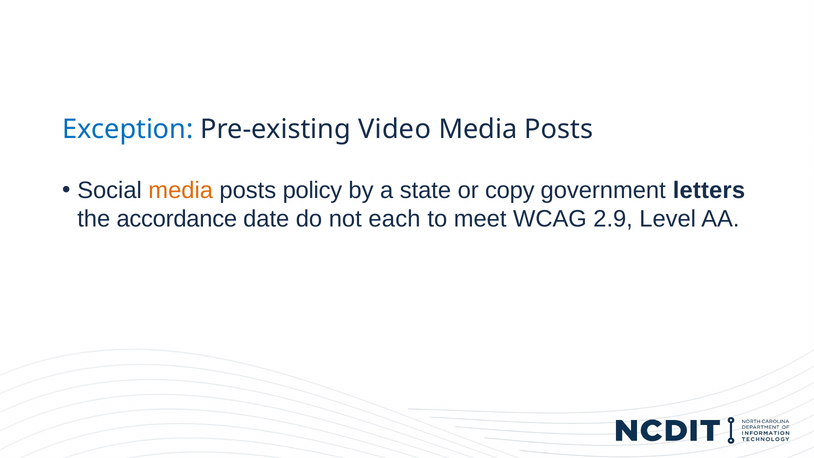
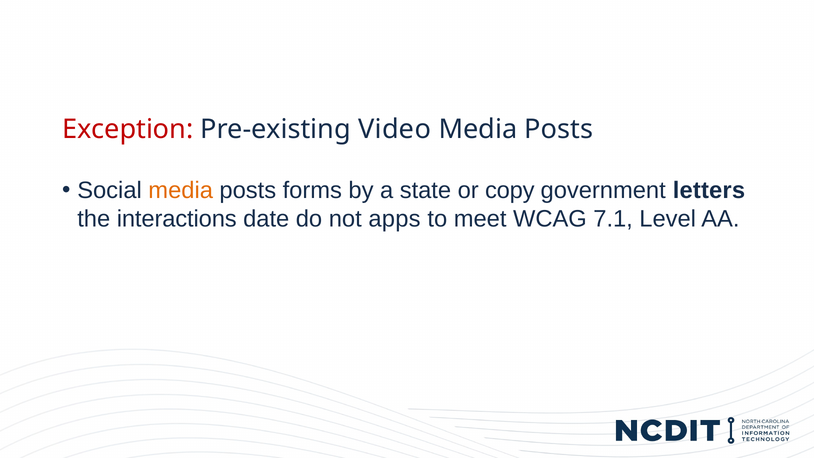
Exception colour: blue -> red
policy: policy -> forms
accordance: accordance -> interactions
each: each -> apps
2.9: 2.9 -> 7.1
